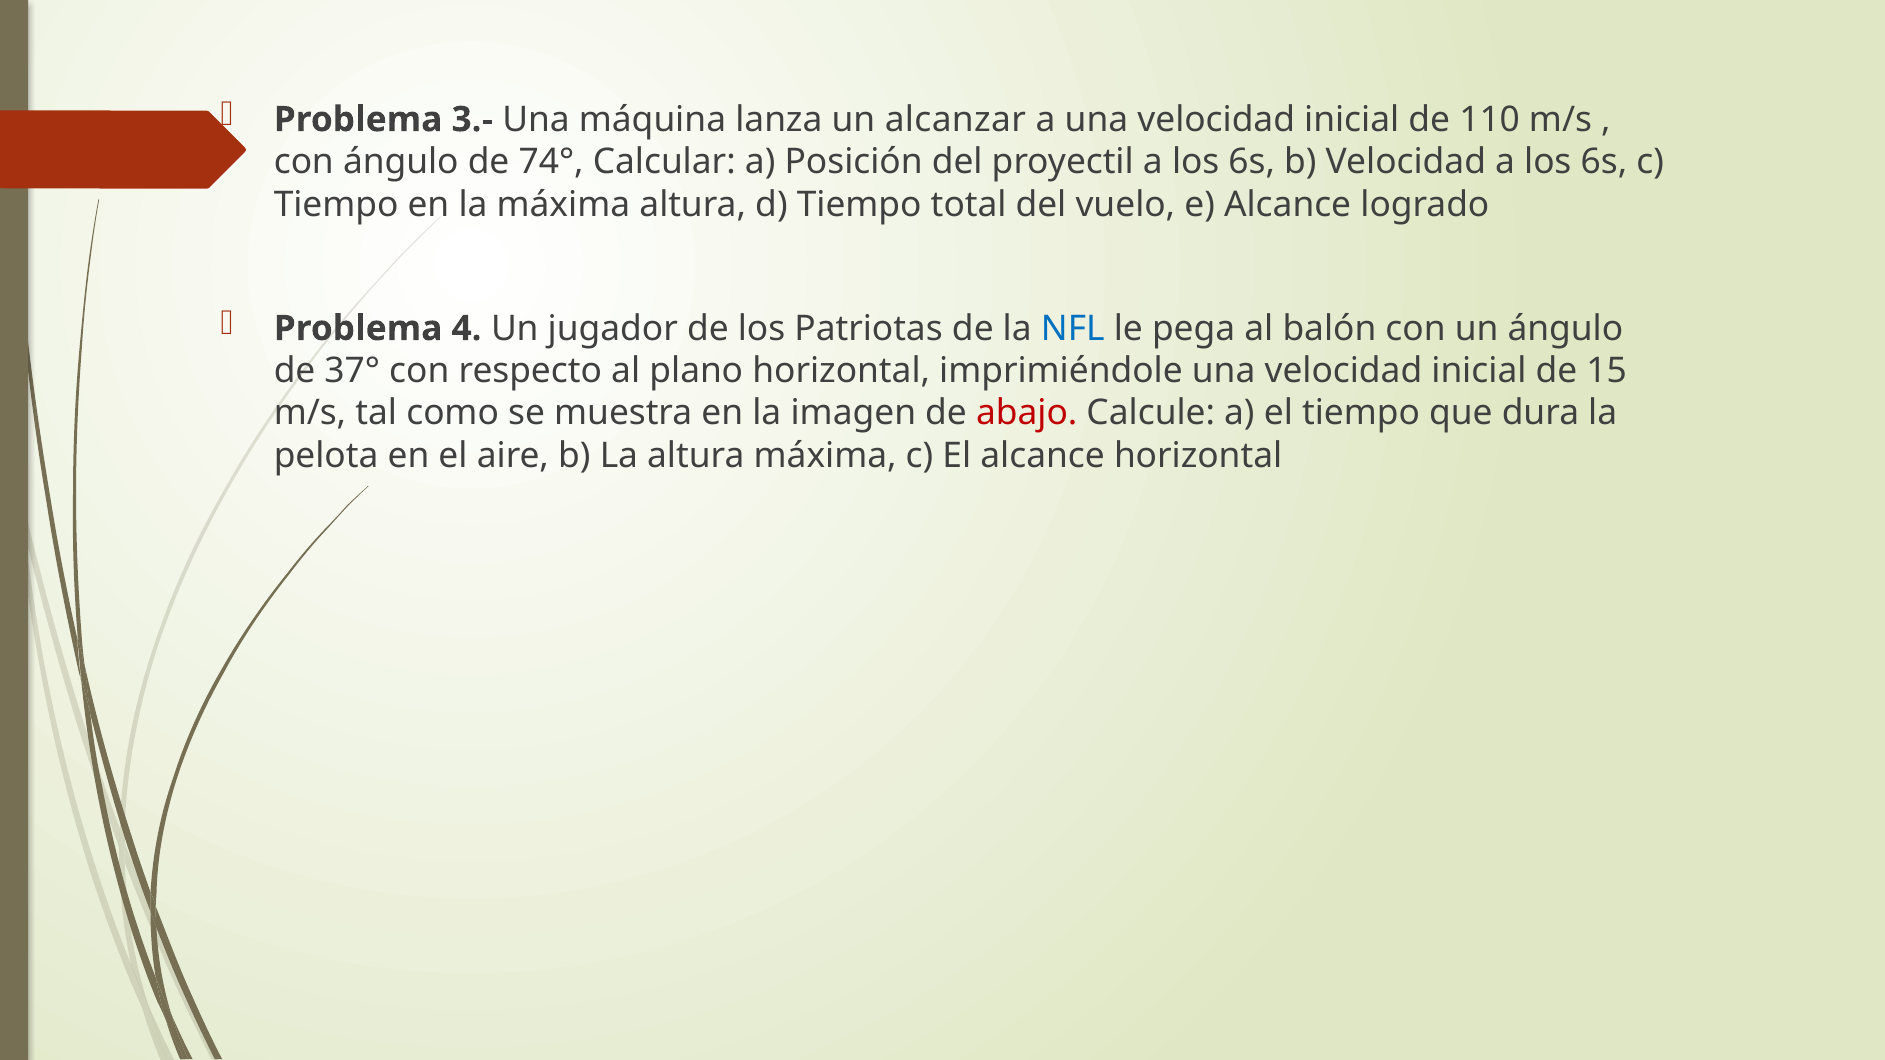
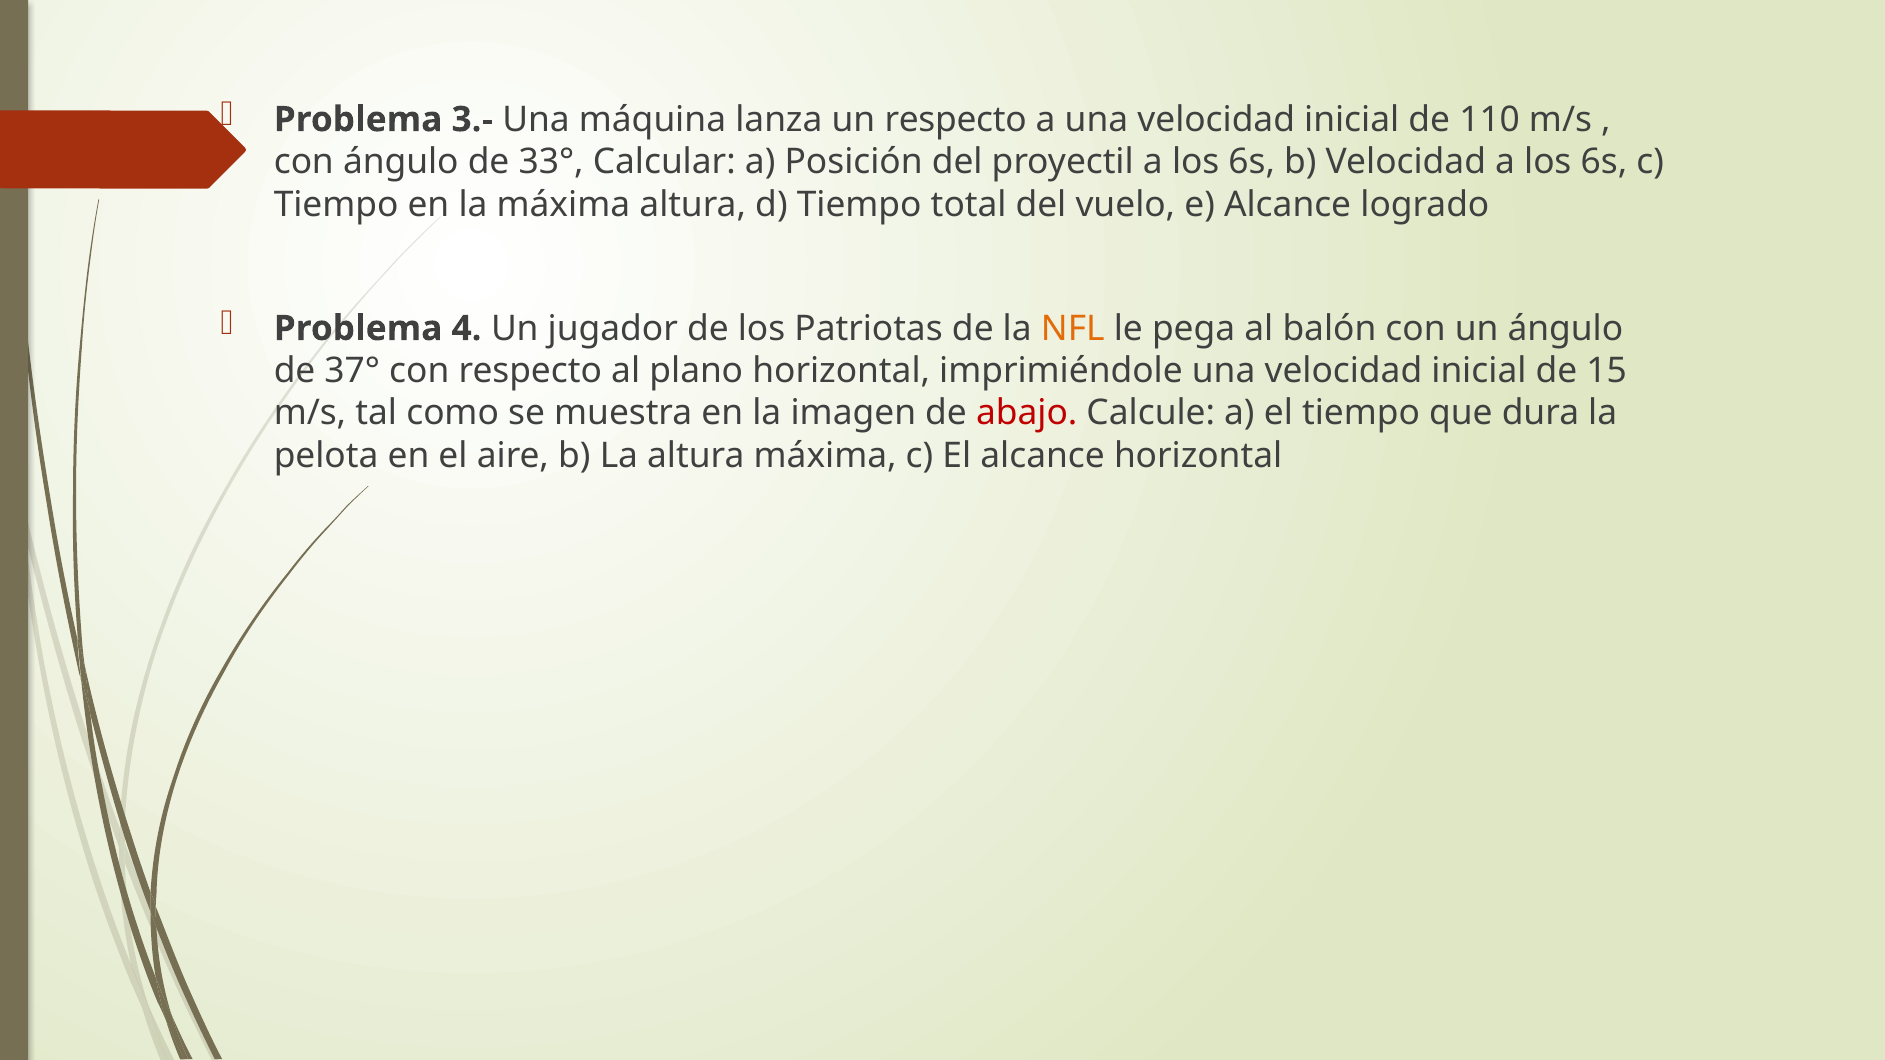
un alcanzar: alcanzar -> respecto
74°: 74° -> 33°
NFL colour: blue -> orange
